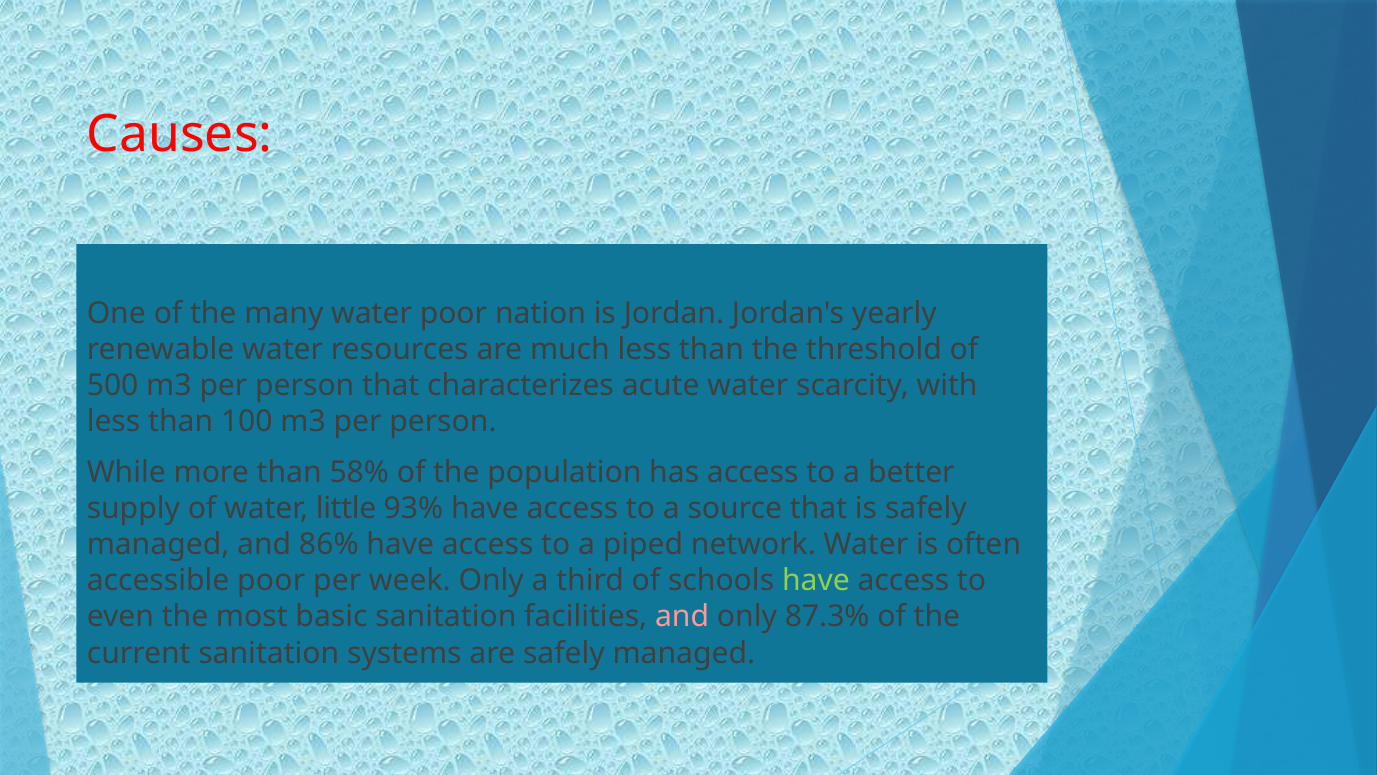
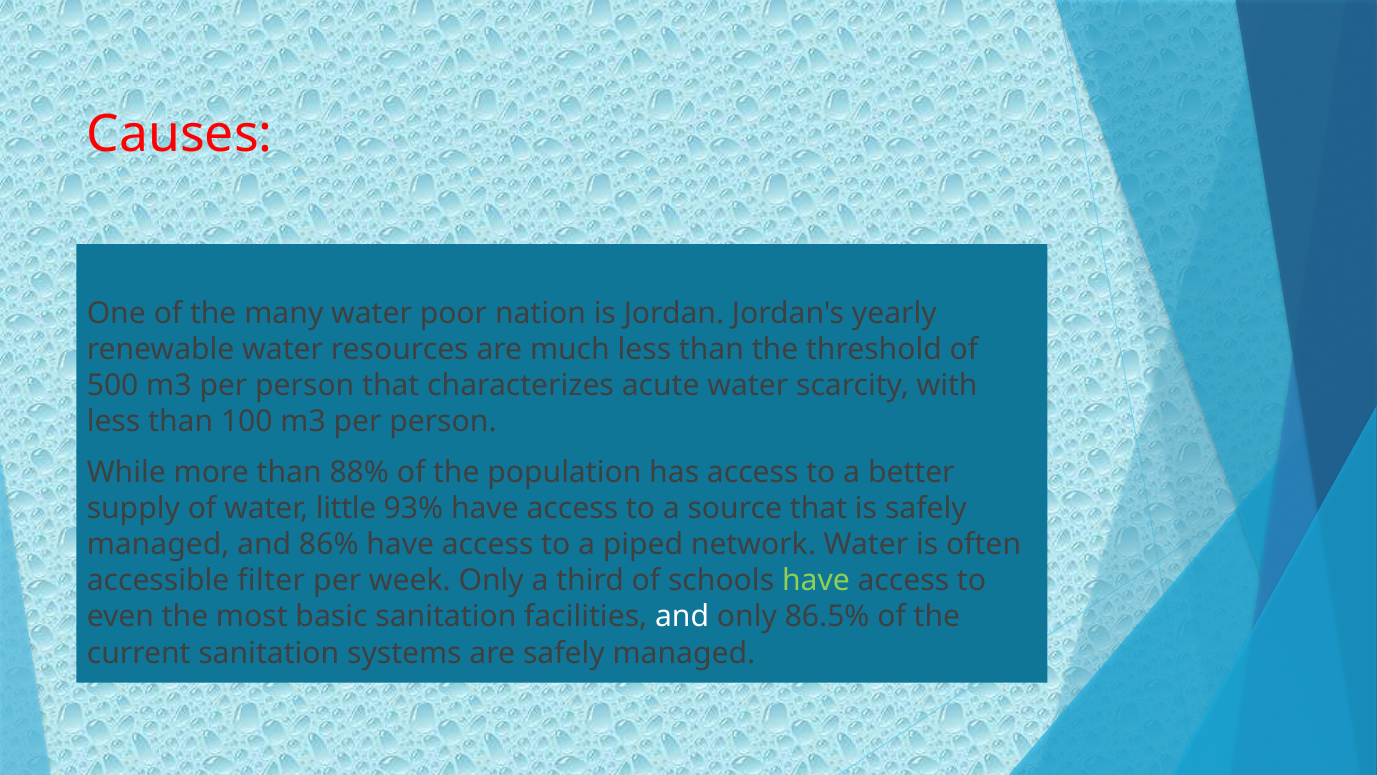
58%: 58% -> 88%
accessible poor: poor -> filter
and at (682, 617) colour: pink -> white
87.3%: 87.3% -> 86.5%
